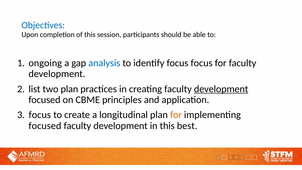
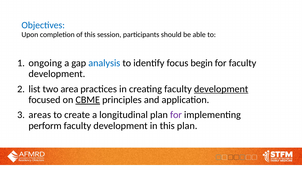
focus focus: focus -> begin
two plan: plan -> area
CBME underline: none -> present
focus at (40, 115): focus -> areas
for at (176, 115) colour: orange -> purple
focused at (45, 126): focused -> perform
this best: best -> plan
